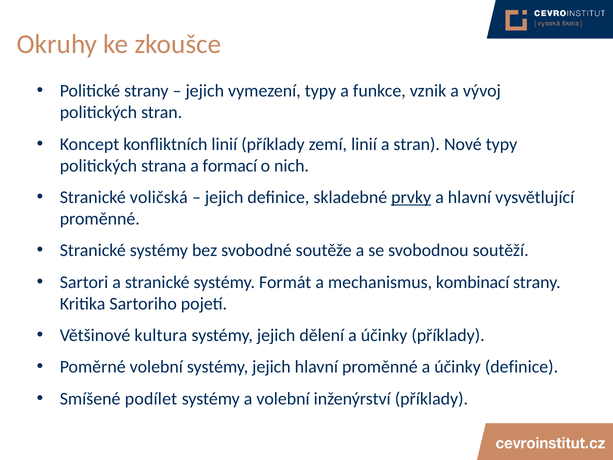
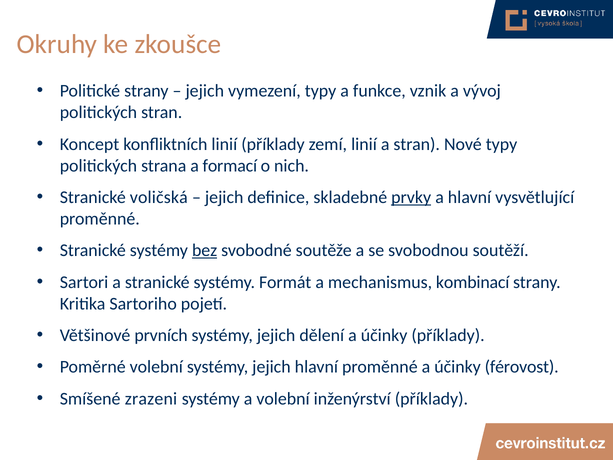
bez underline: none -> present
kultura: kultura -> prvních
účinky definice: definice -> férovost
podílet: podílet -> zrazeni
